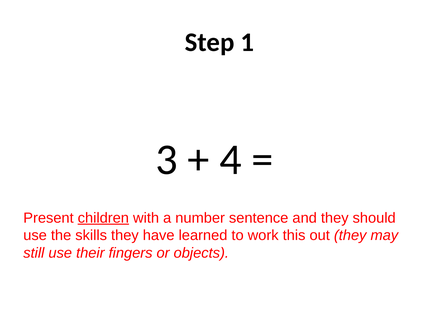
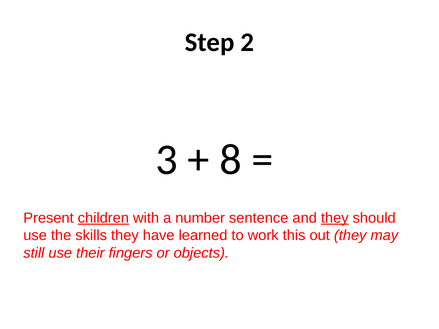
1: 1 -> 2
4: 4 -> 8
they at (335, 218) underline: none -> present
